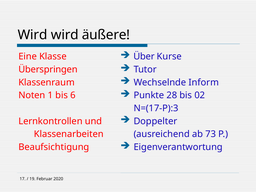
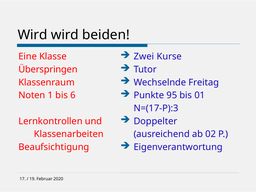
äußere: äußere -> beiden
Über: Über -> Zwei
Inform: Inform -> Freitag
28: 28 -> 95
02: 02 -> 01
73: 73 -> 02
